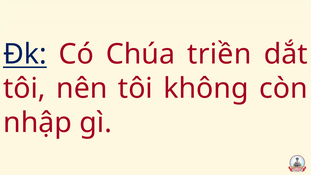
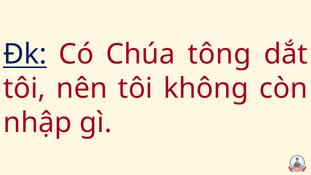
triền: triền -> tông
